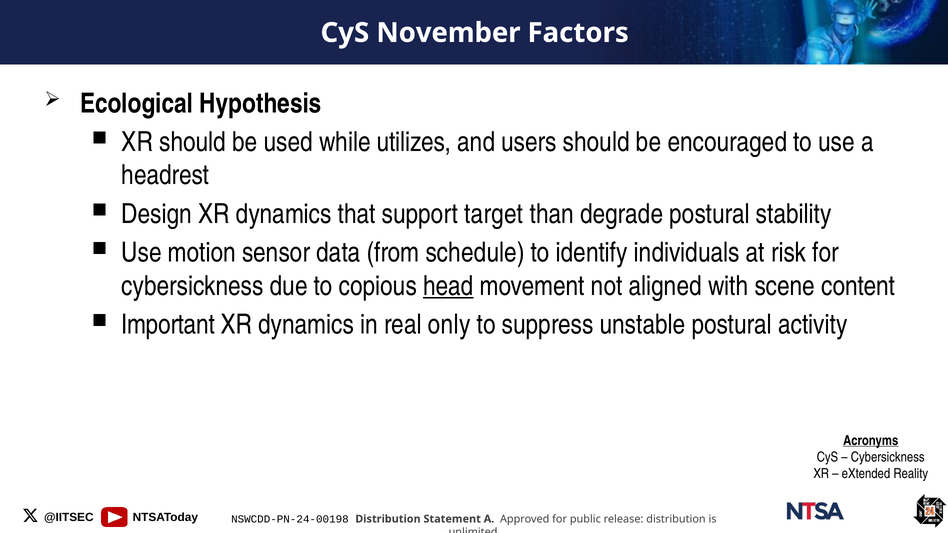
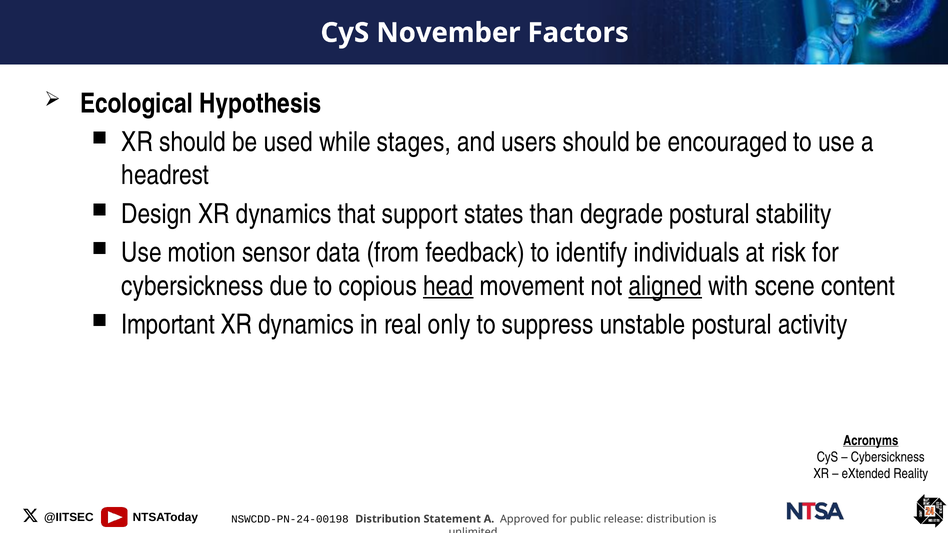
utilizes: utilizes -> stages
target: target -> states
schedule: schedule -> feedback
aligned underline: none -> present
